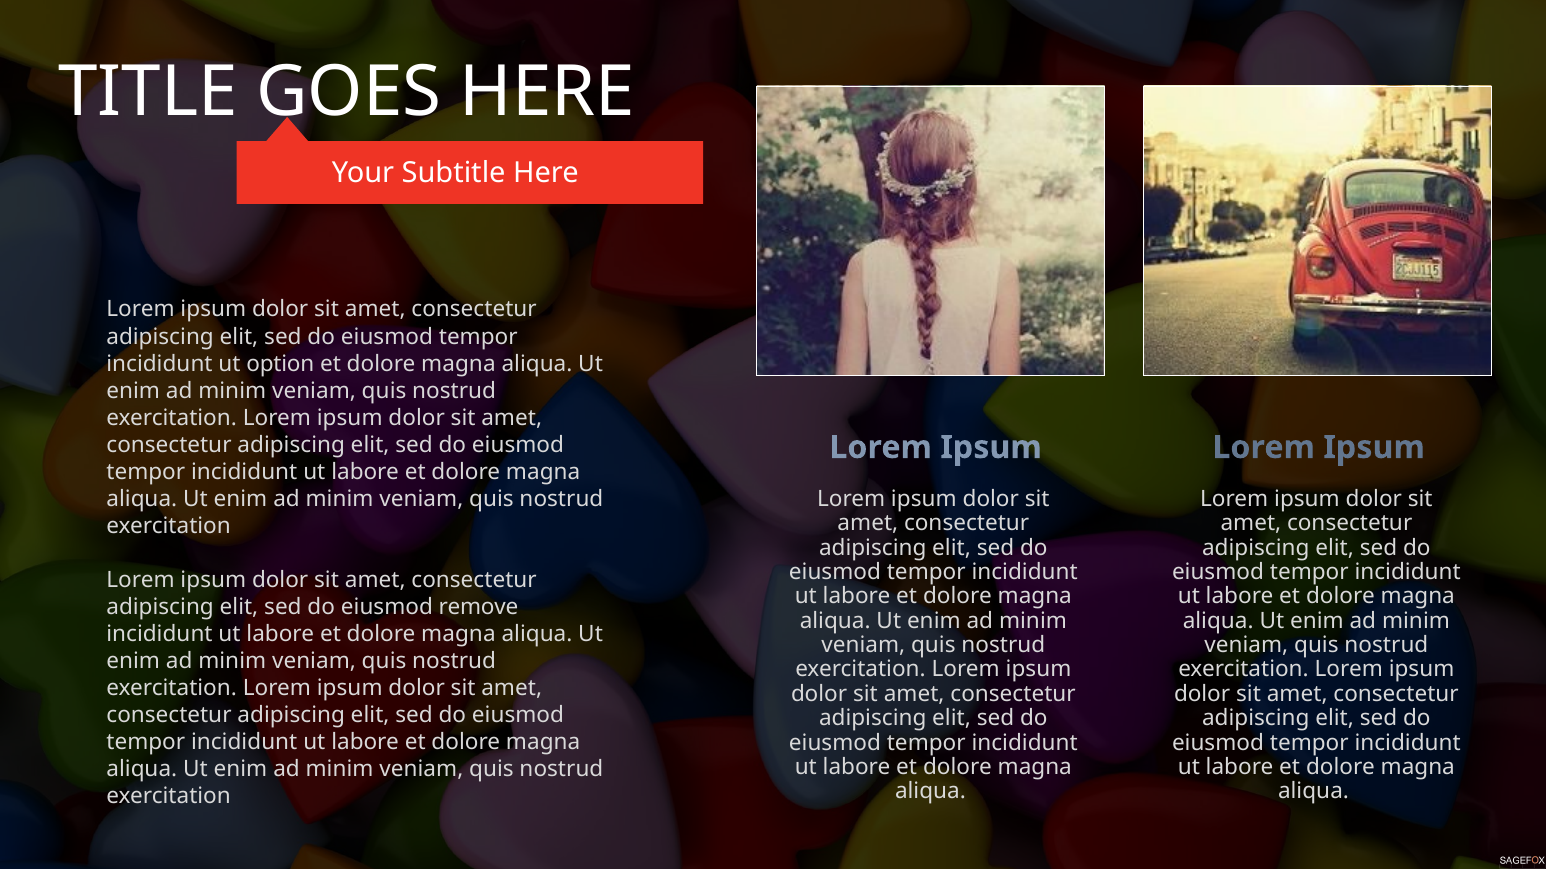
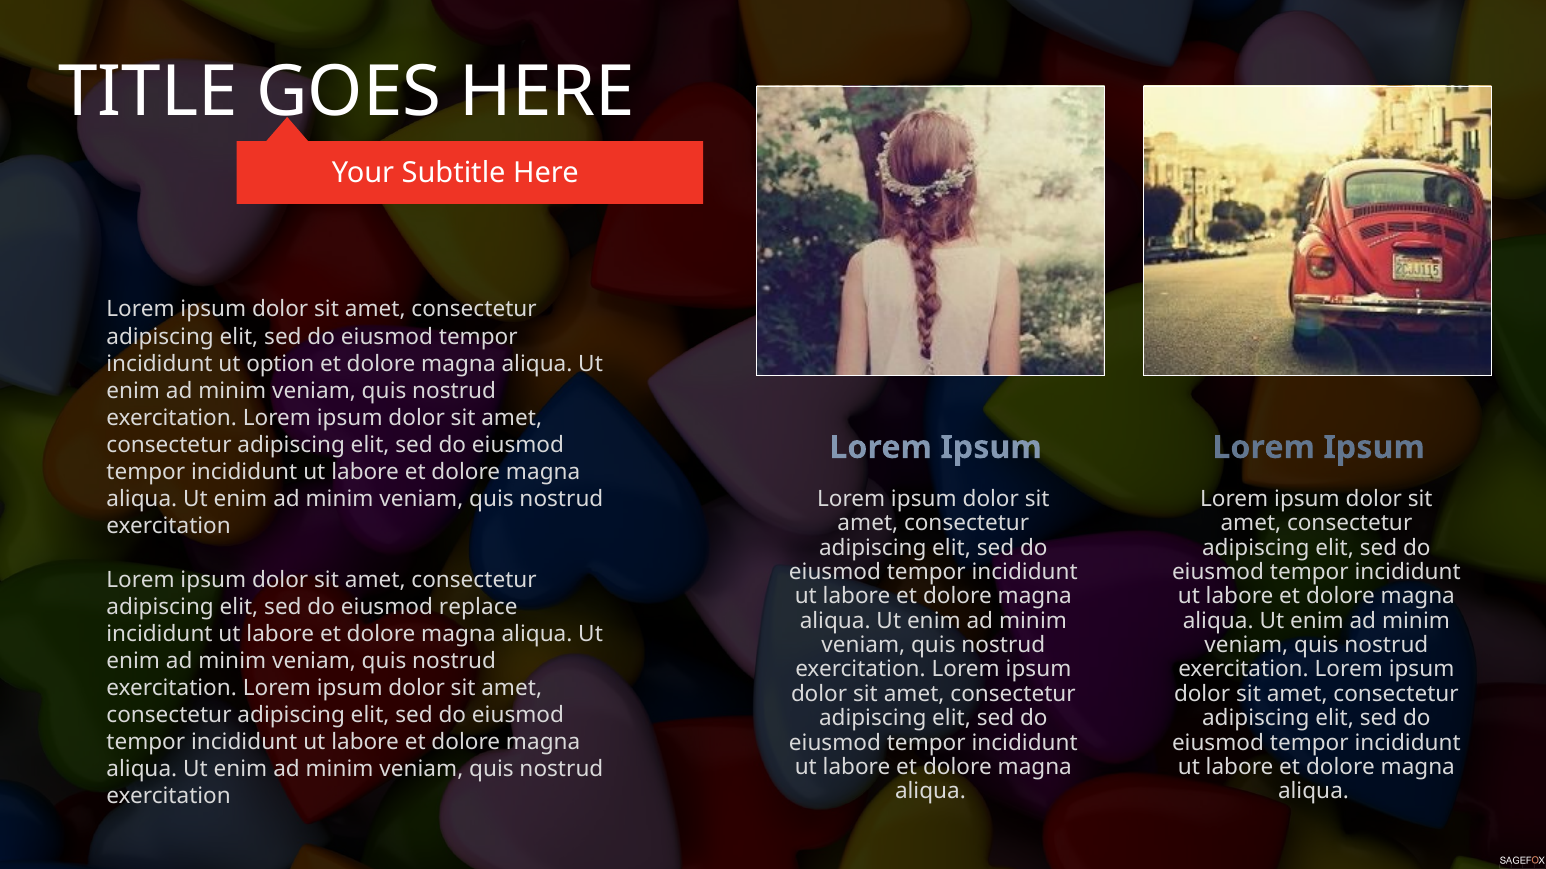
remove: remove -> replace
